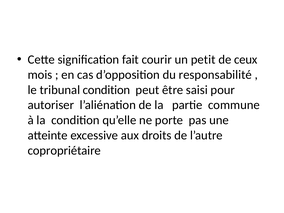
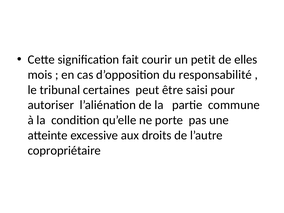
ceux: ceux -> elles
tribunal condition: condition -> certaines
